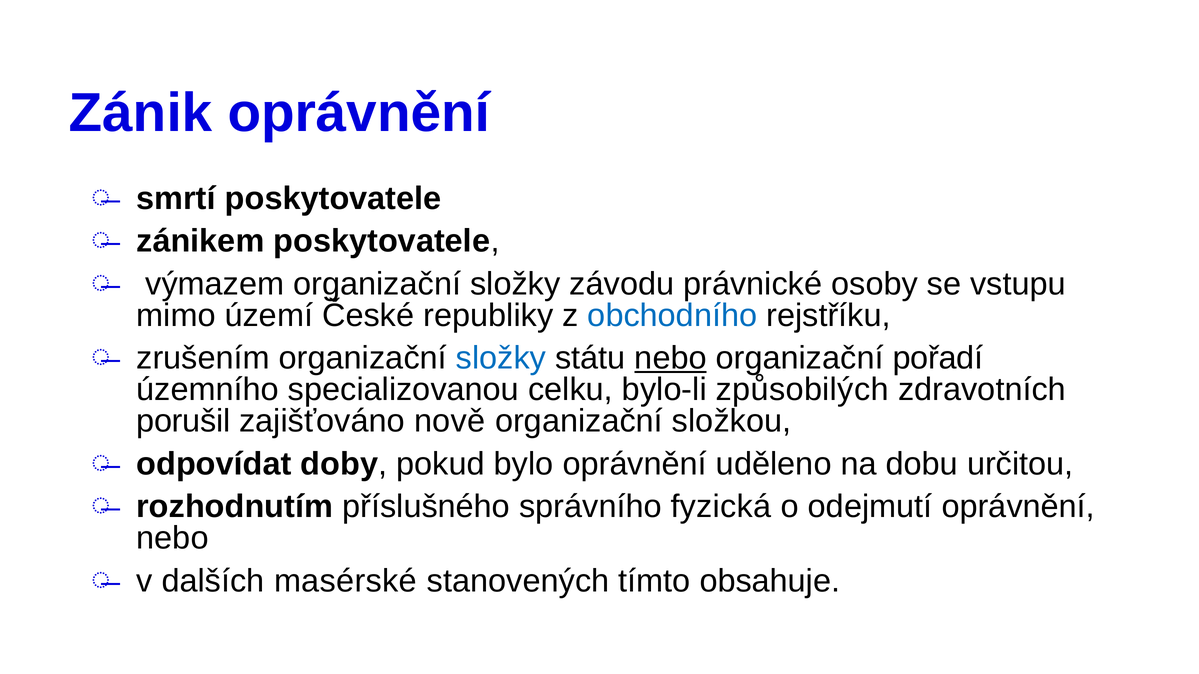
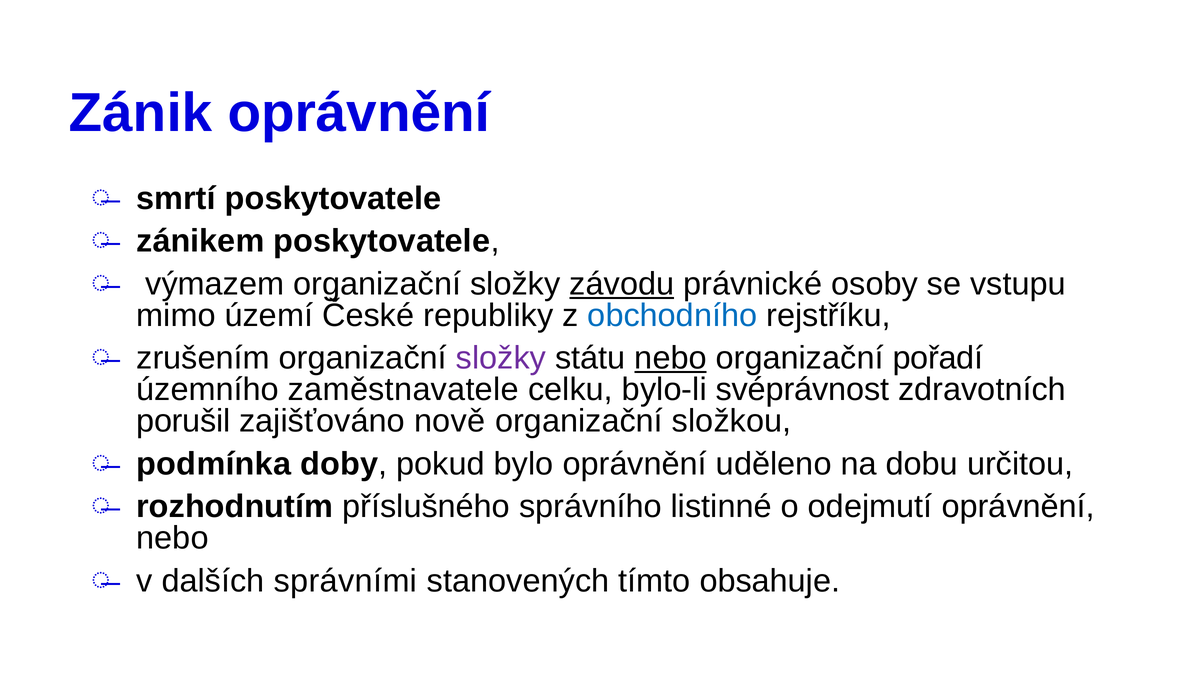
závodu underline: none -> present
složky at (501, 358) colour: blue -> purple
specializovanou: specializovanou -> zaměstnavatele
způsobilých: způsobilých -> svéprávnost
odpovídat: odpovídat -> podmínka
fyzická: fyzická -> listinné
masérské: masérské -> správními
